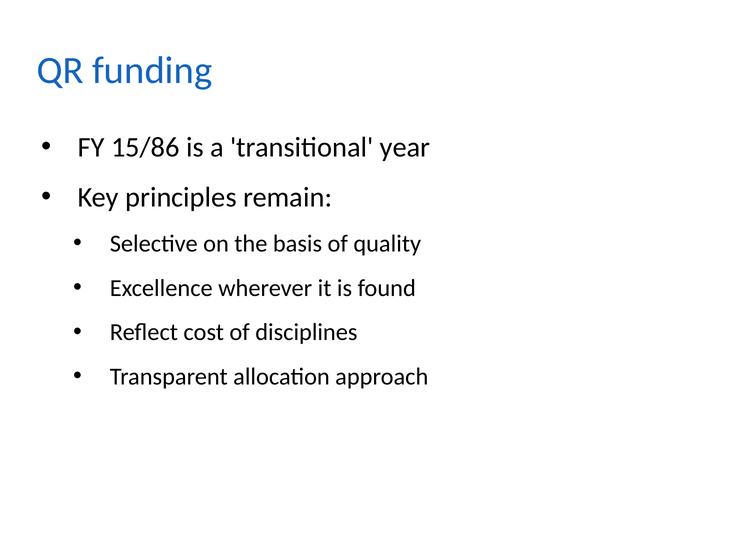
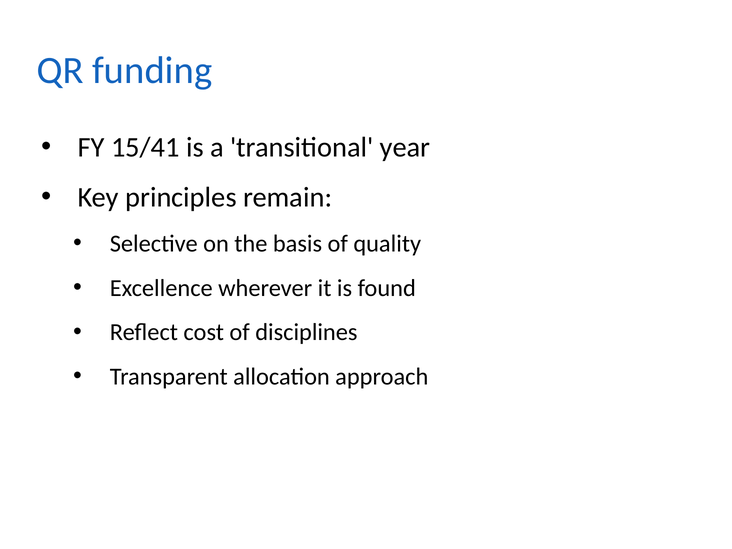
15/86: 15/86 -> 15/41
